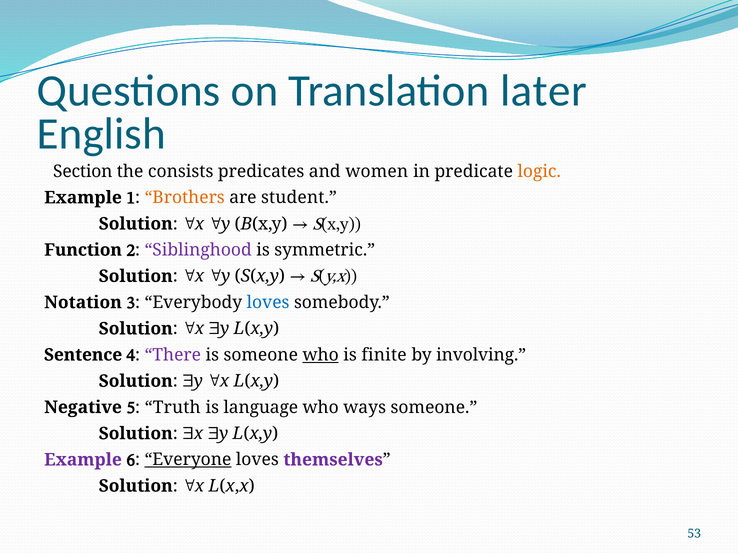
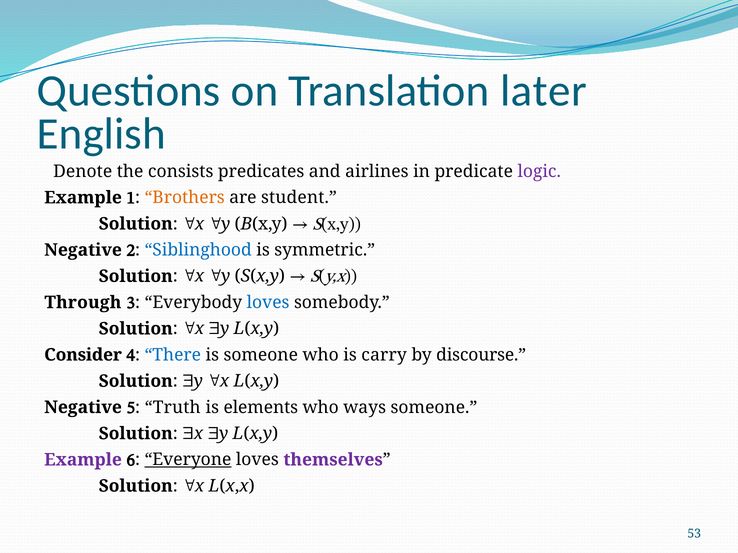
Section: Section -> Denote
women: women -> airlines
logic colour: orange -> purple
Function at (83, 250): Function -> Negative
Siblinghood colour: purple -> blue
Notation: Notation -> Through
Sentence: Sentence -> Consider
There colour: purple -> blue
who at (321, 355) underline: present -> none
finite: finite -> carry
involving: involving -> discourse
language: language -> elements
